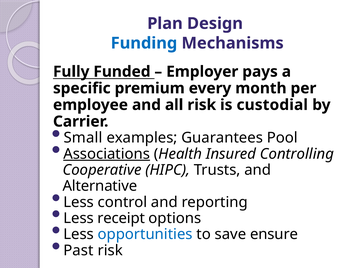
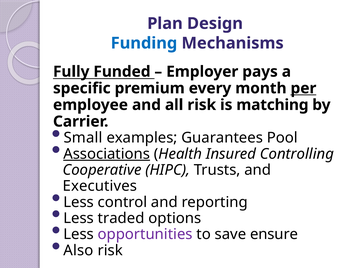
per underline: none -> present
custodial: custodial -> matching
Alternative: Alternative -> Executives
receipt: receipt -> traded
opportunities colour: blue -> purple
Past: Past -> Also
